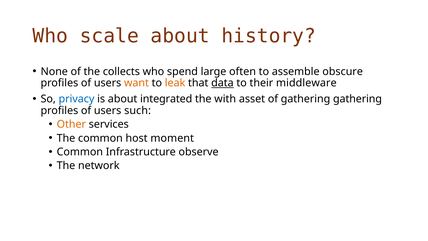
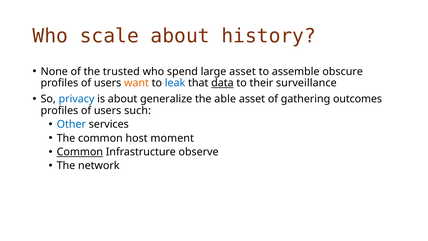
collects: collects -> trusted
large often: often -> asset
leak colour: orange -> blue
middleware: middleware -> surveillance
integrated: integrated -> generalize
with: with -> able
gathering gathering: gathering -> outcomes
Other colour: orange -> blue
Common at (80, 152) underline: none -> present
